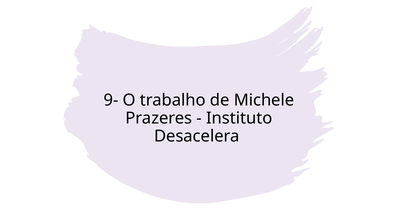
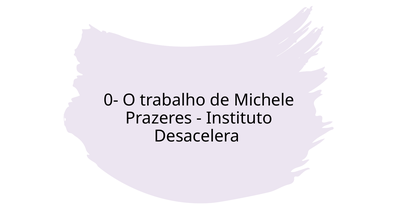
9-: 9- -> 0-
